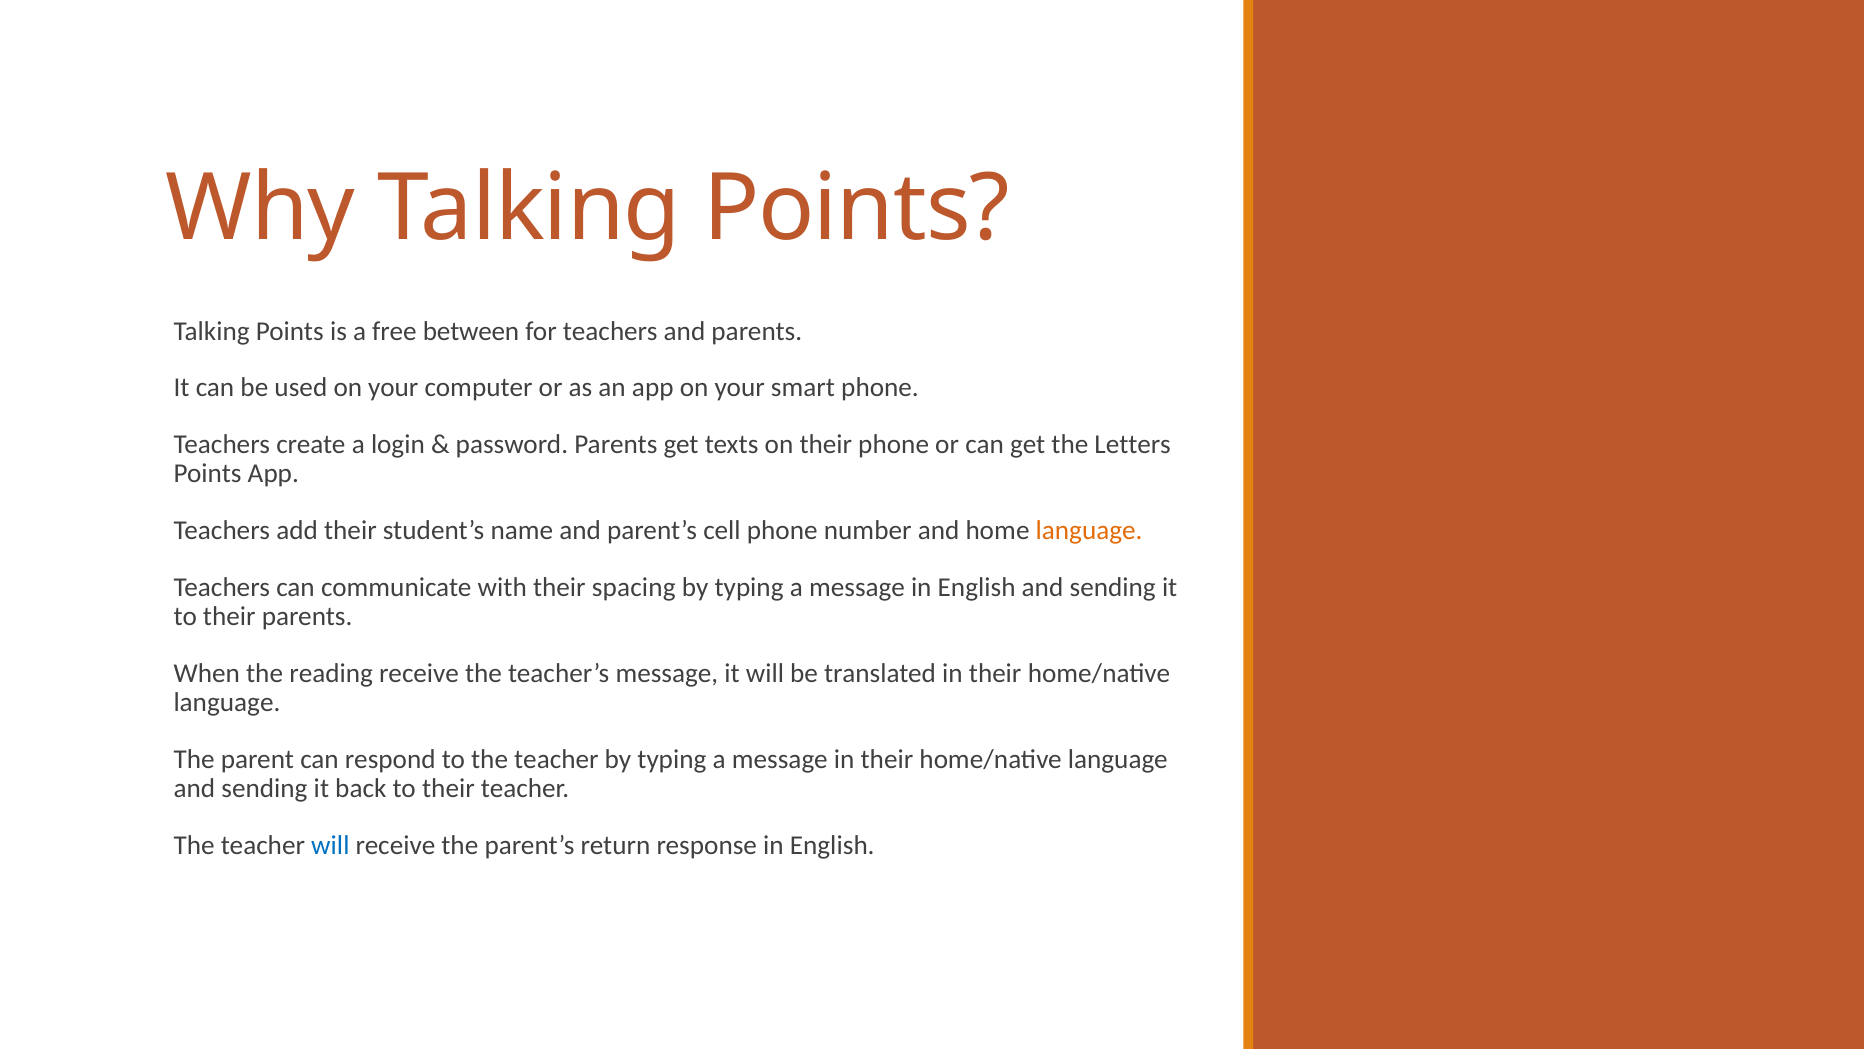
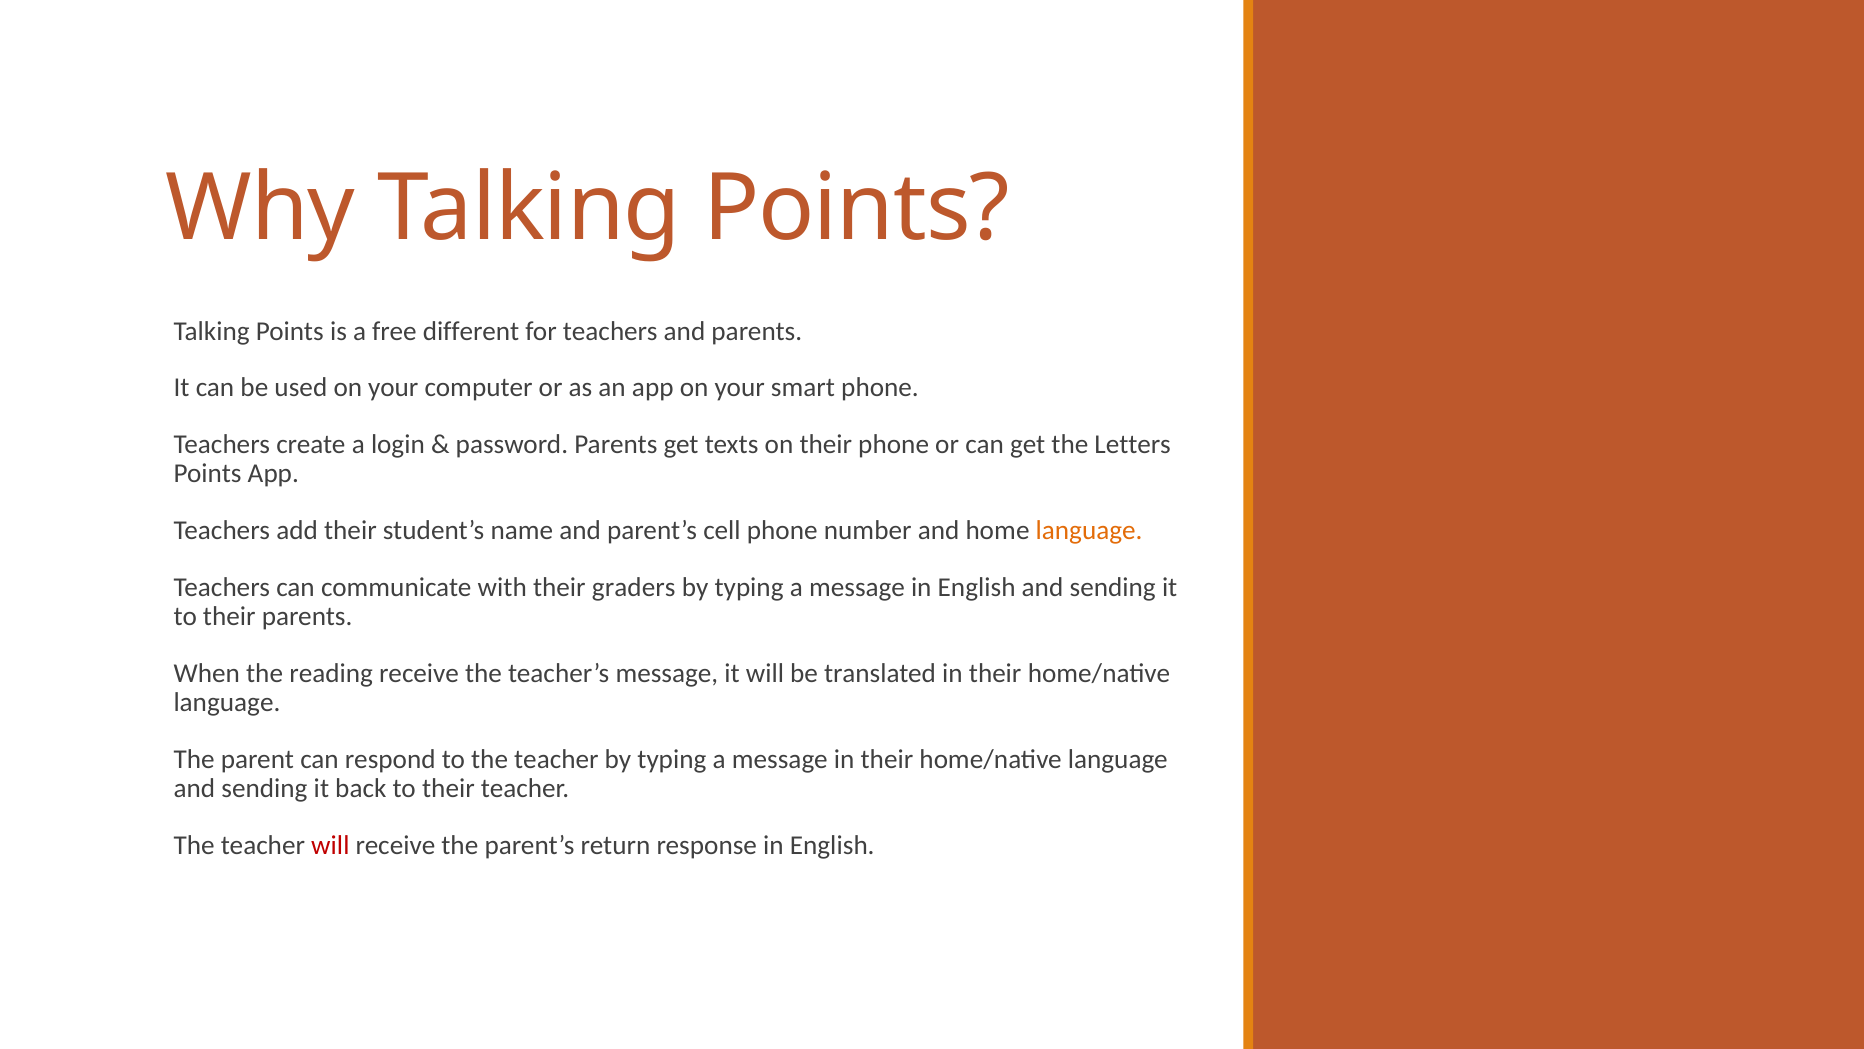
between: between -> different
spacing: spacing -> graders
will at (330, 845) colour: blue -> red
